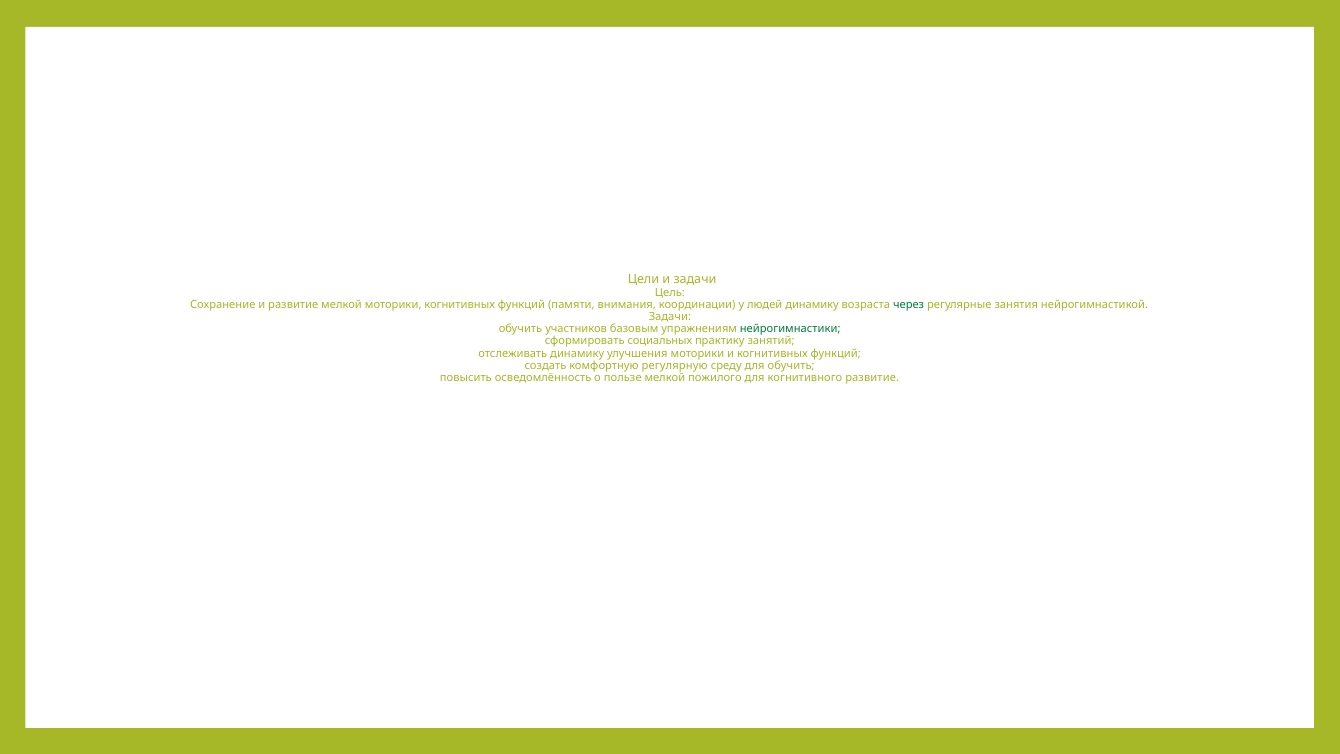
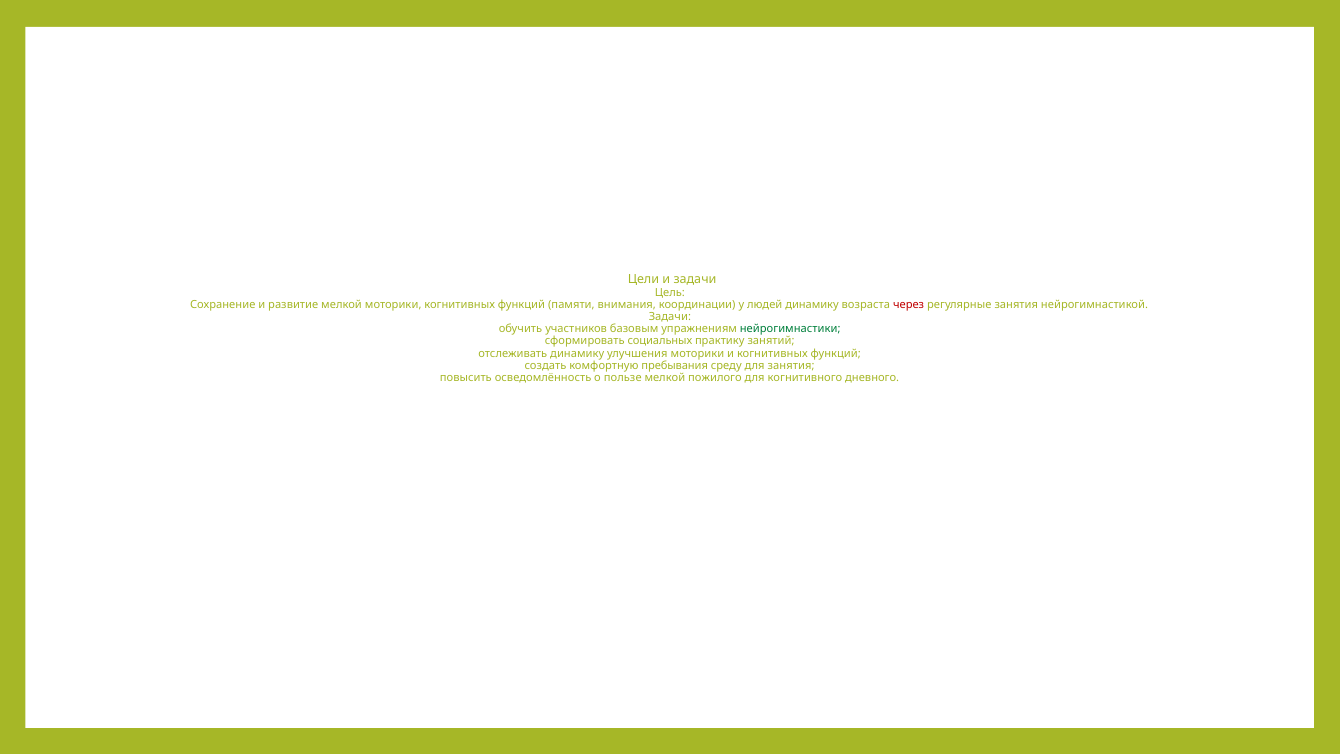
через colour: green -> red
регулярную: регулярную -> пребывания
для обучить: обучить -> занятия
когнитивного развитие: развитие -> дневного
